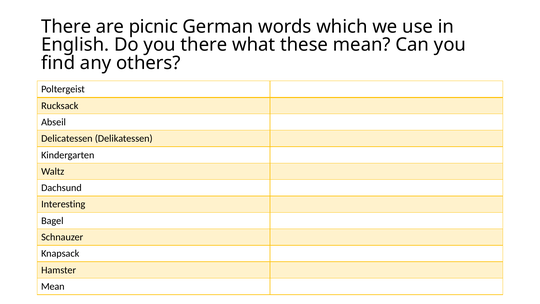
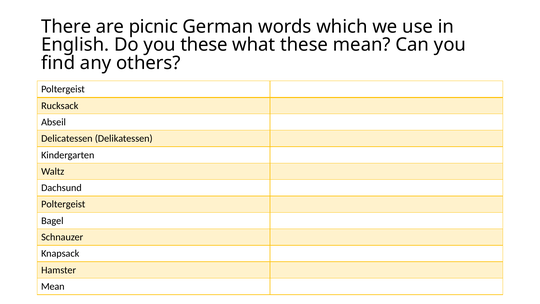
you there: there -> these
Interesting at (63, 204): Interesting -> Poltergeist
